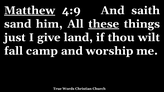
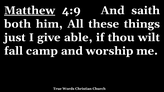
sand: sand -> both
these underline: present -> none
land: land -> able
